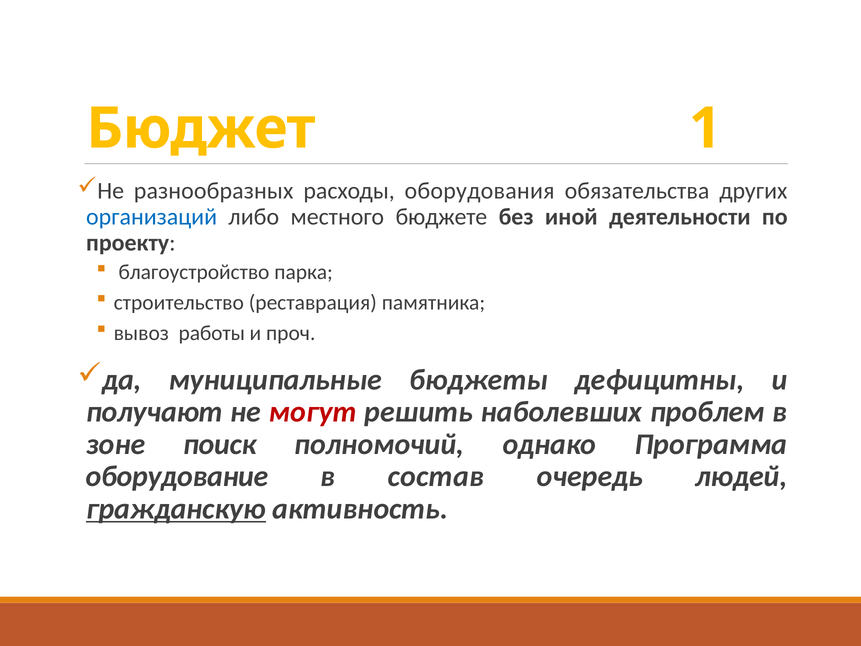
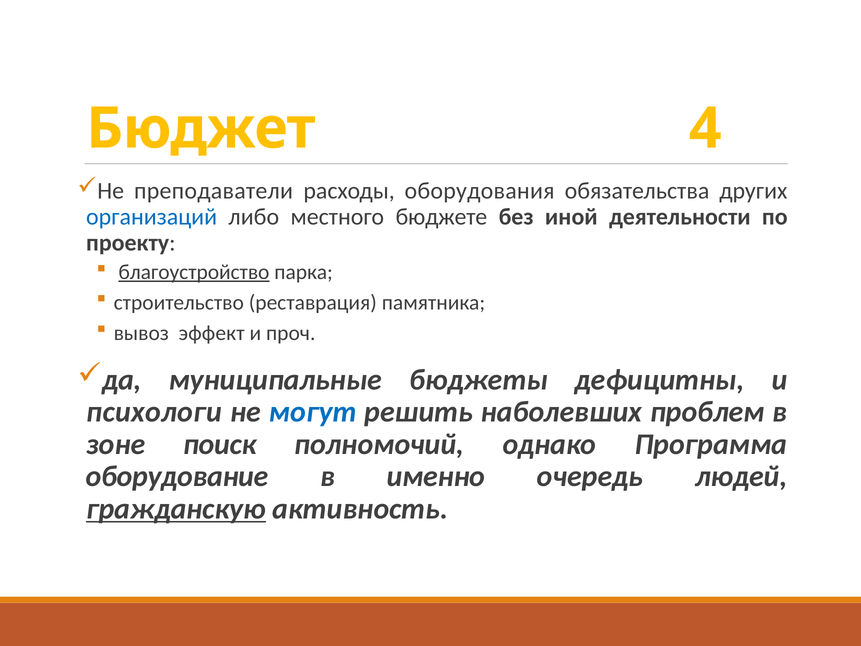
1: 1 -> 4
разнообразных: разнообразных -> преподаватели
благоустройство underline: none -> present
работы: работы -> эффект
получают: получают -> психологи
могут colour: red -> blue
состав: состав -> именно
